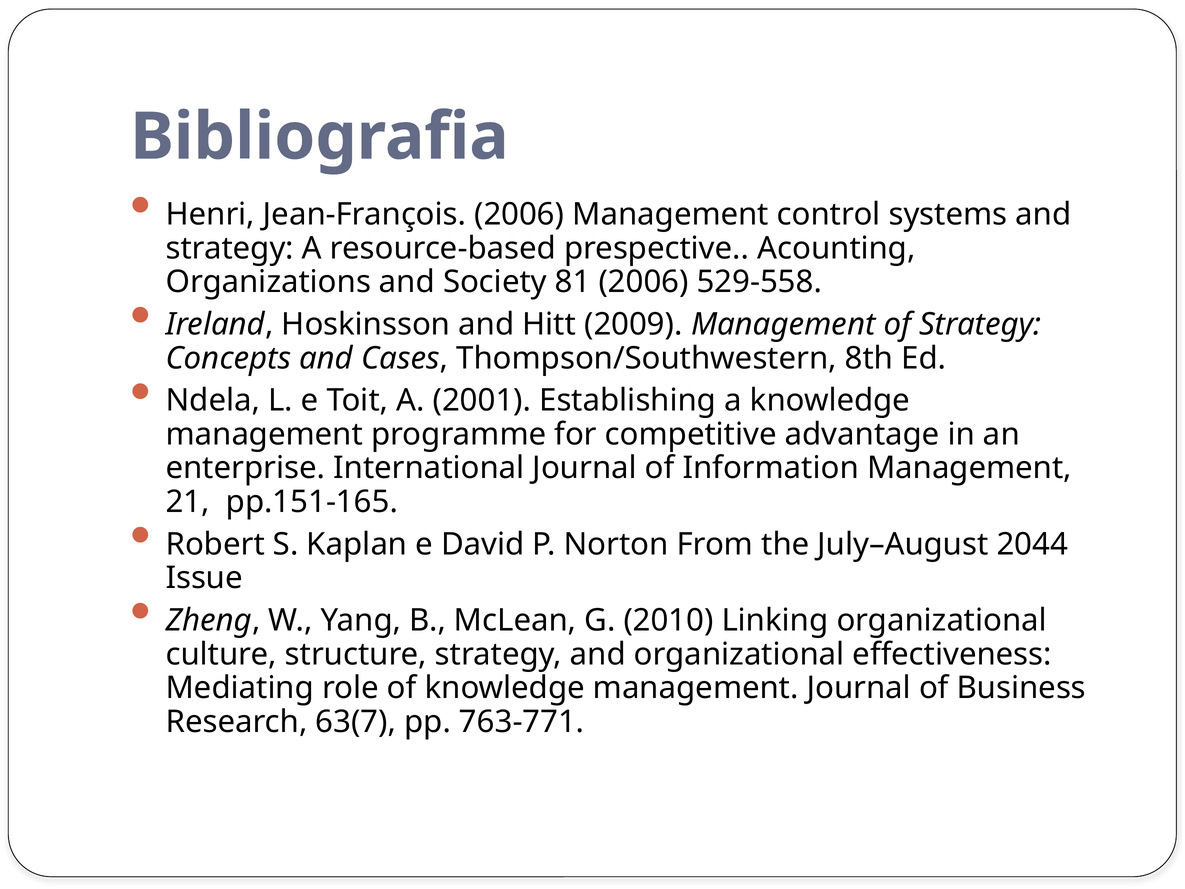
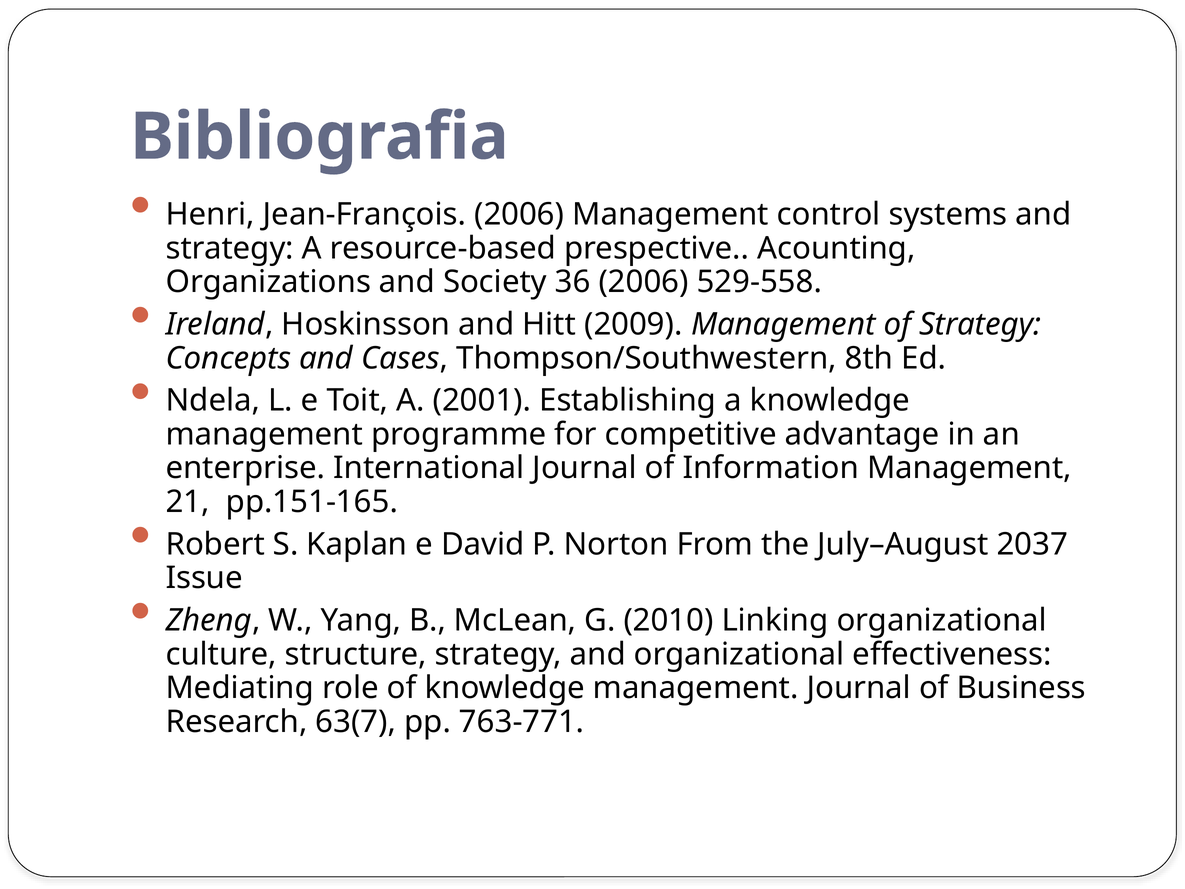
81: 81 -> 36
2044: 2044 -> 2037
